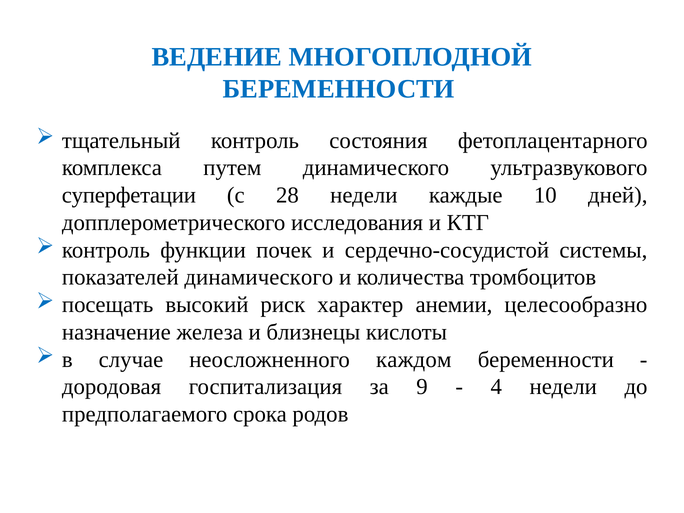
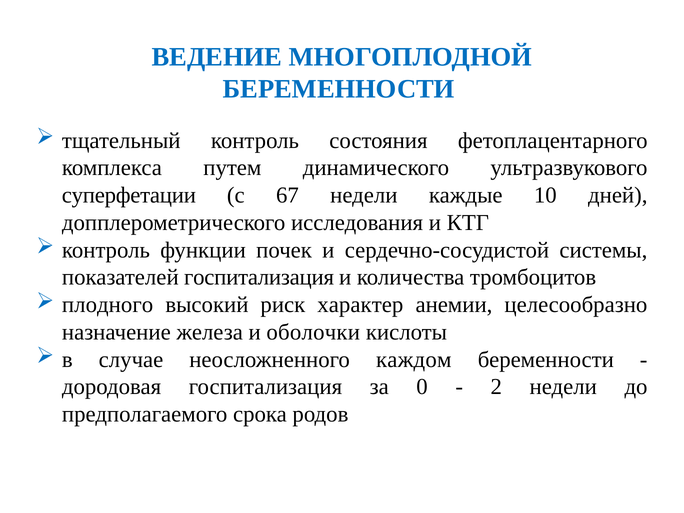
28: 28 -> 67
показателей динамического: динамического -> госпитализация
посещать: посещать -> плодного
близнецы: близнецы -> оболочки
9: 9 -> 0
4: 4 -> 2
